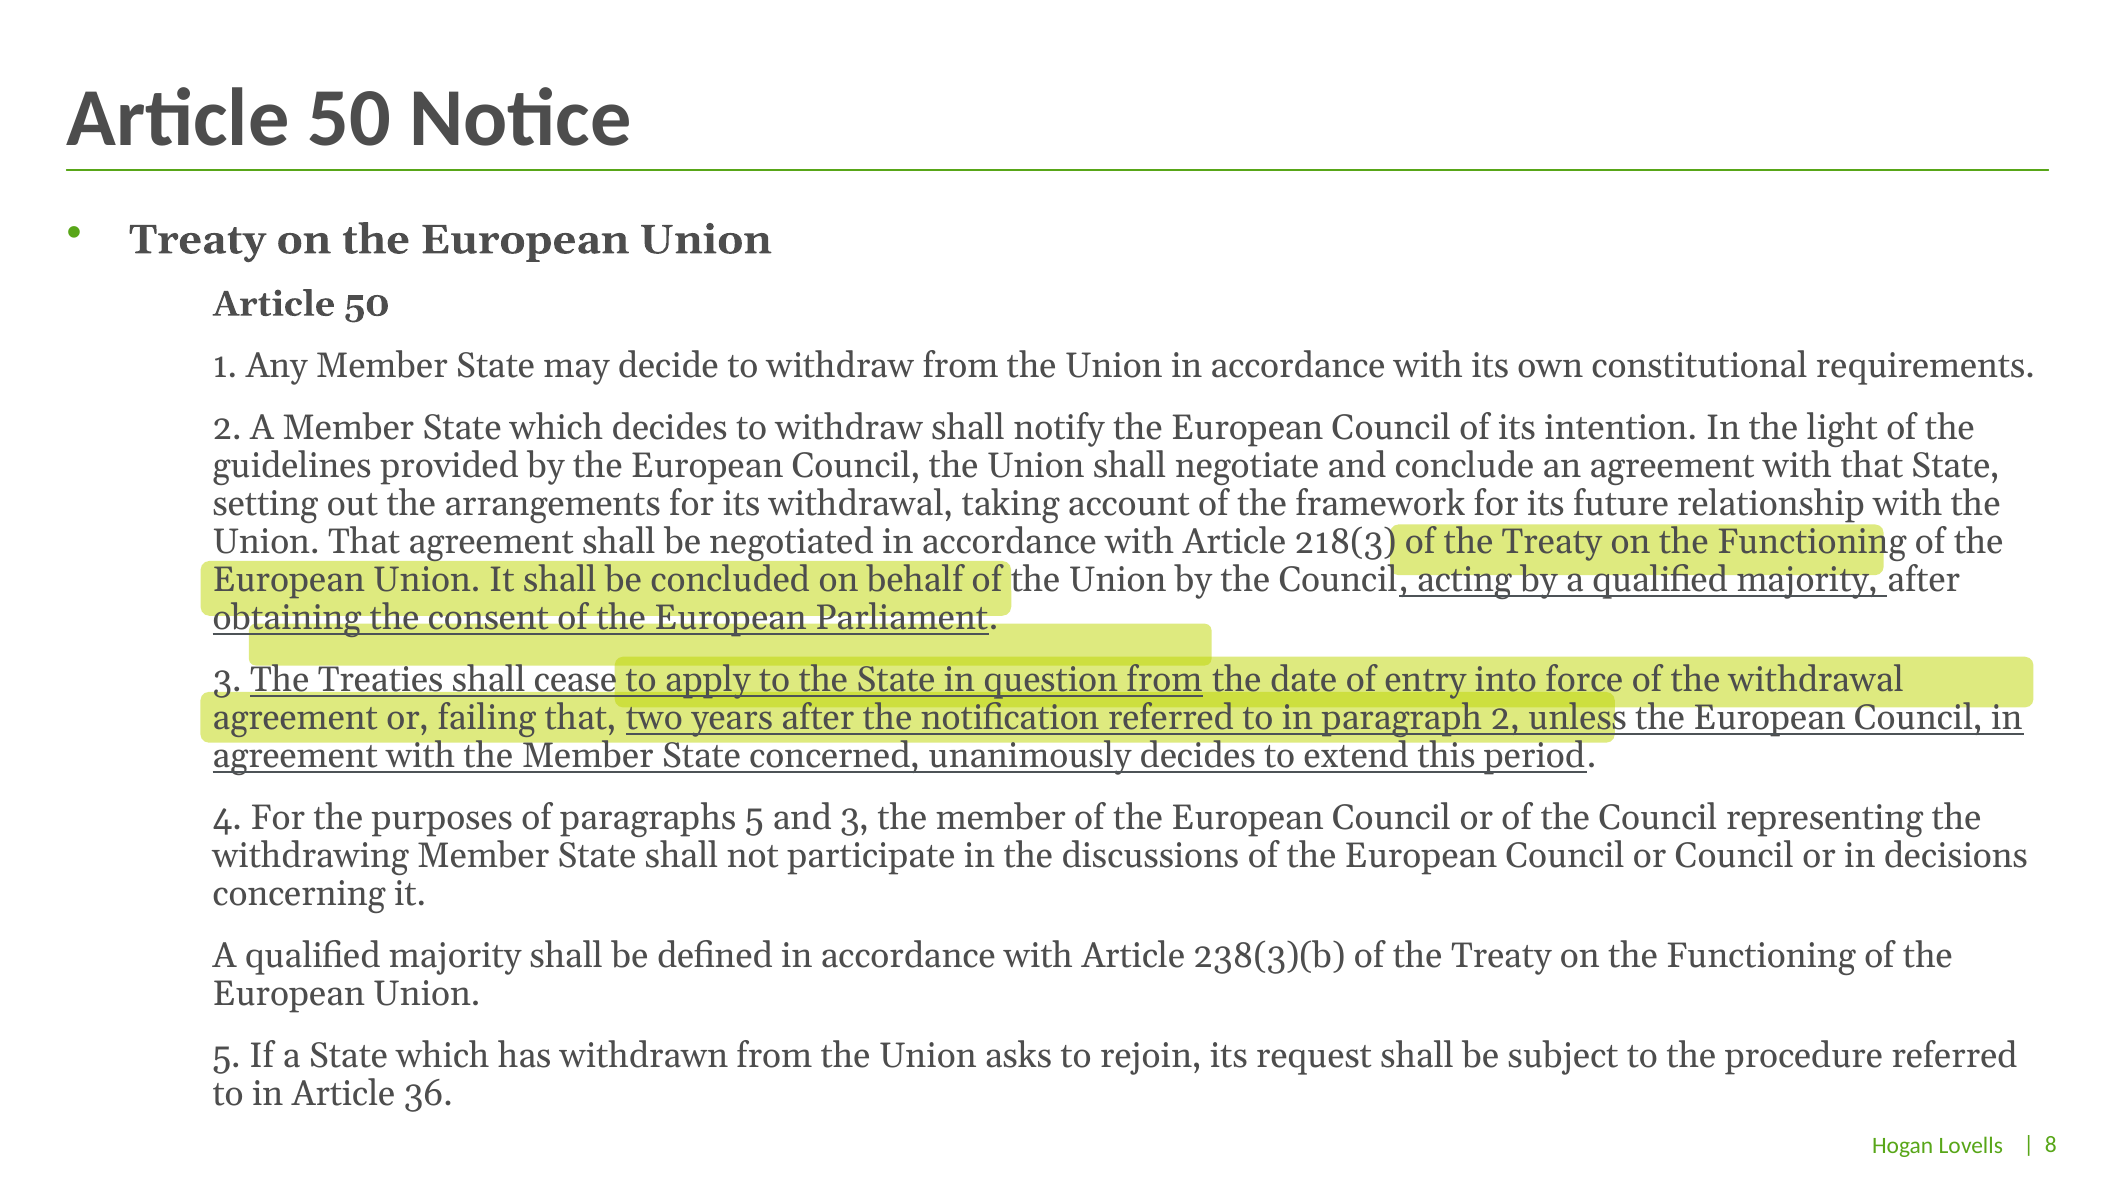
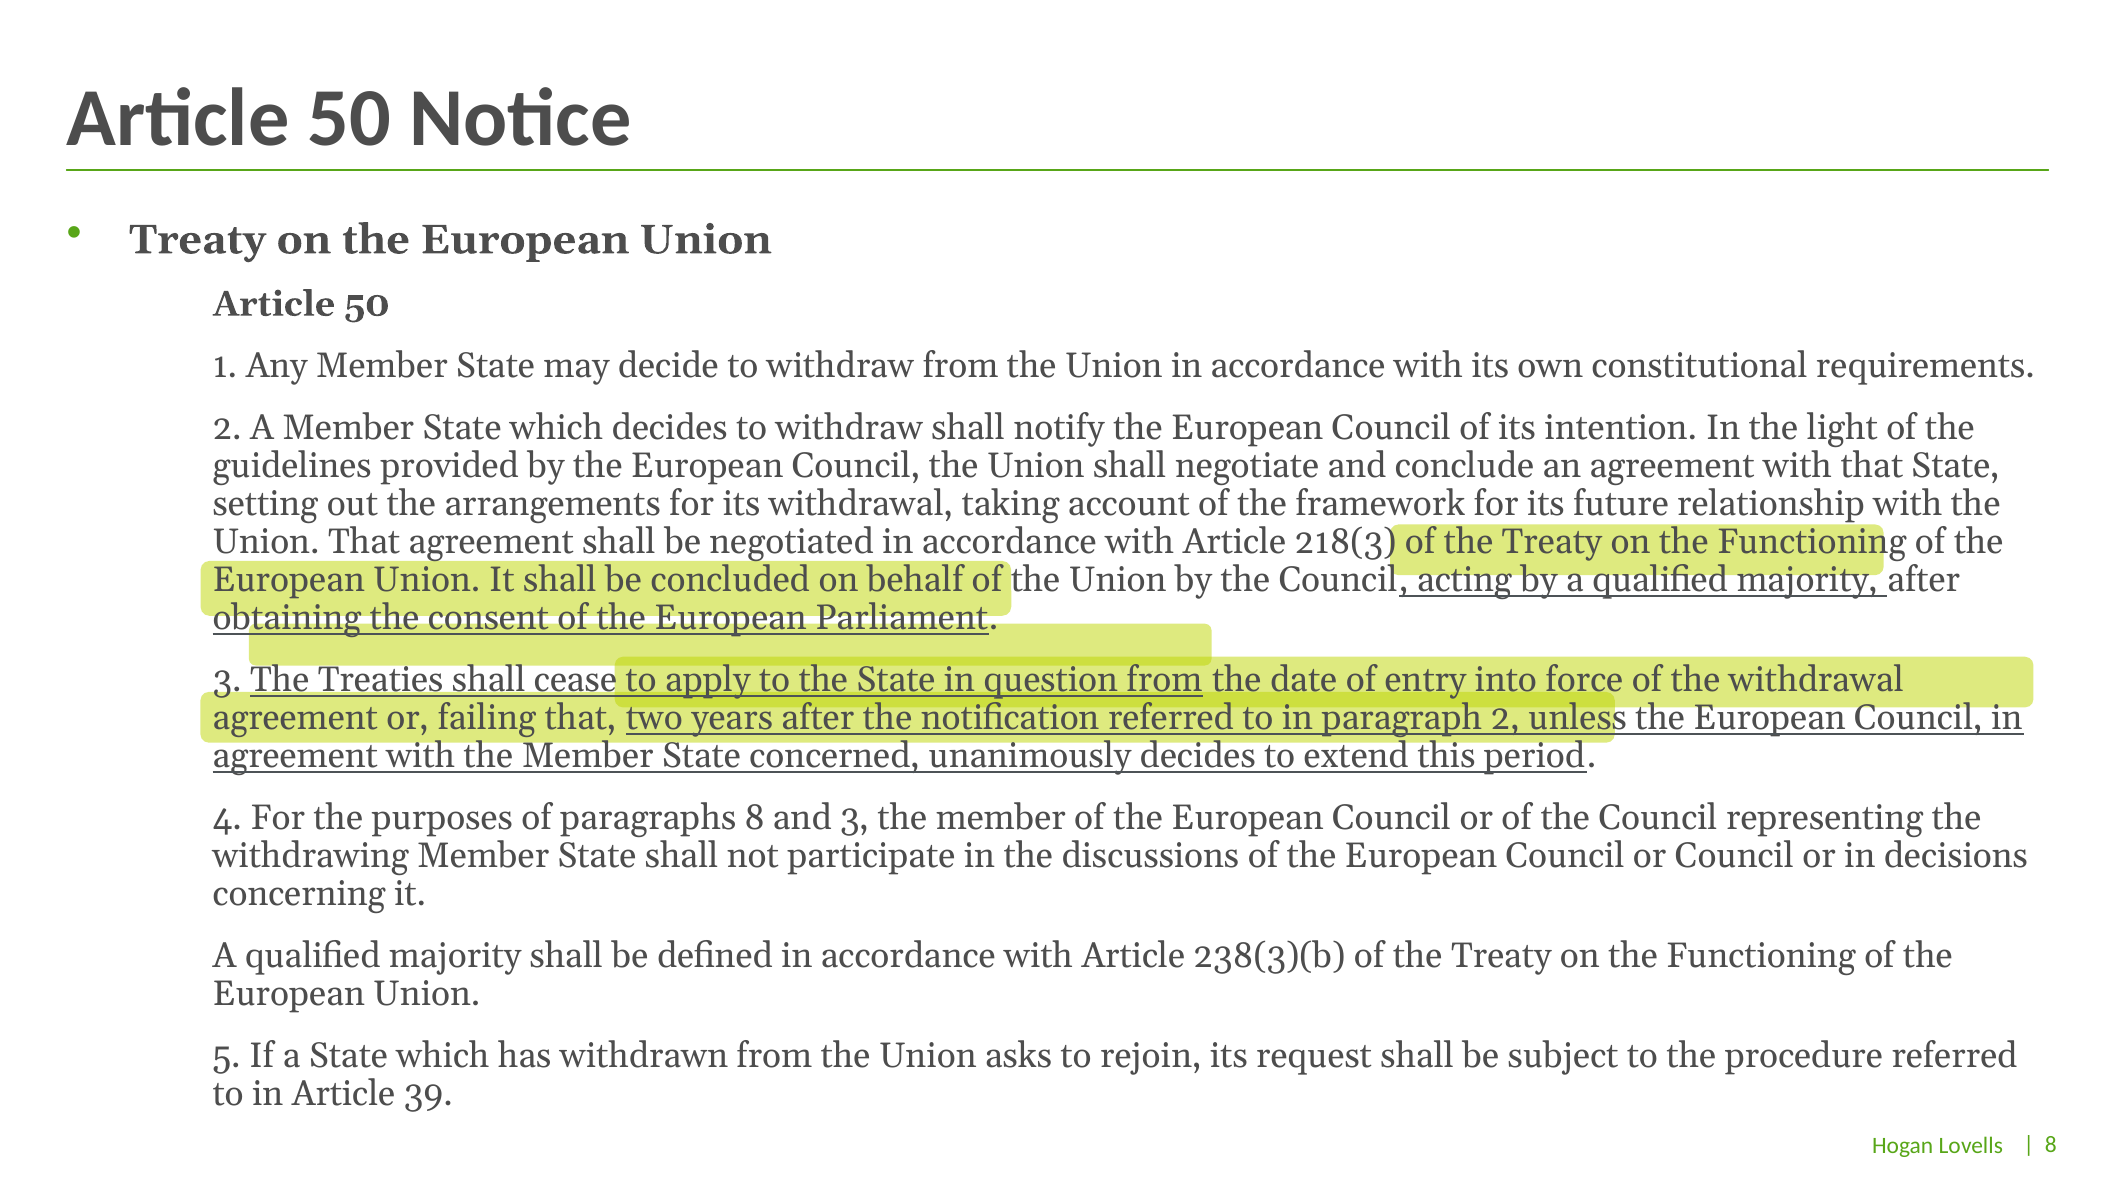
paragraphs 5: 5 -> 8
36: 36 -> 39
